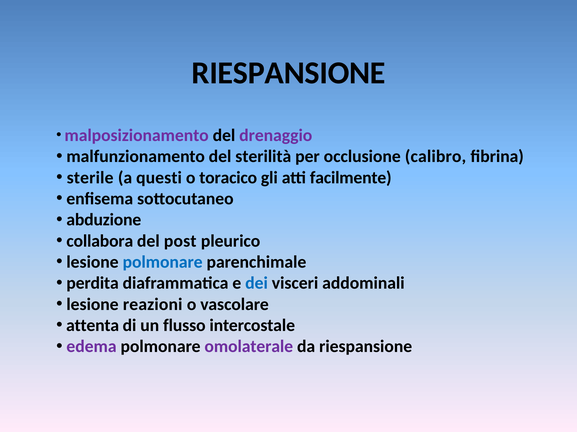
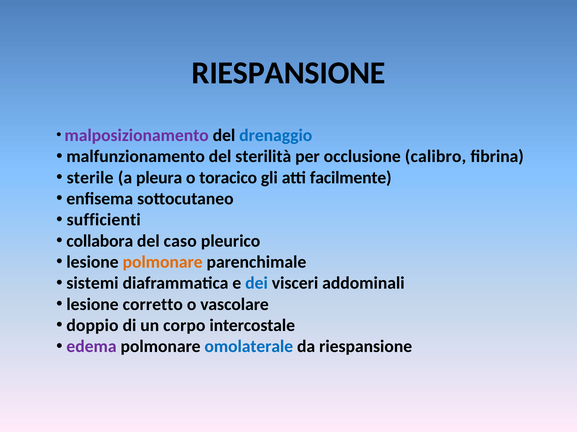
drenaggio colour: purple -> blue
questi: questi -> pleura
abduzione: abduzione -> sufficienti
post: post -> caso
polmonare at (163, 263) colour: blue -> orange
perdita: perdita -> sistemi
reazioni: reazioni -> corretto
attenta: attenta -> doppio
flusso: flusso -> corpo
omolaterale colour: purple -> blue
